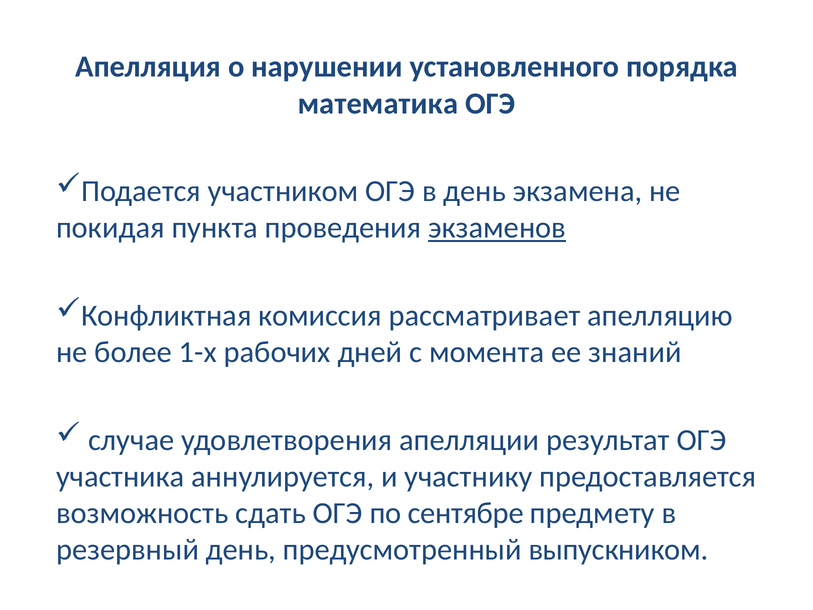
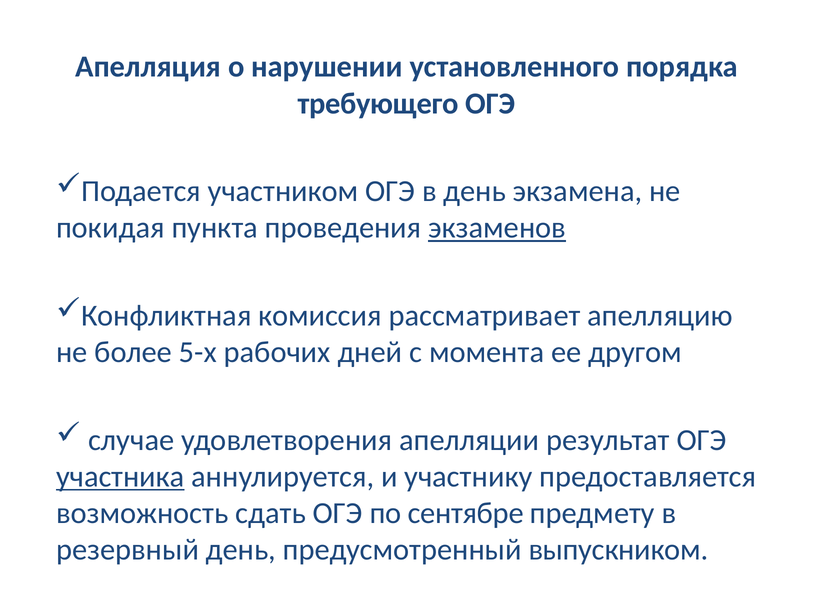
математика: математика -> требующего
1-х: 1-х -> 5-х
знаний: знаний -> другом
участника underline: none -> present
